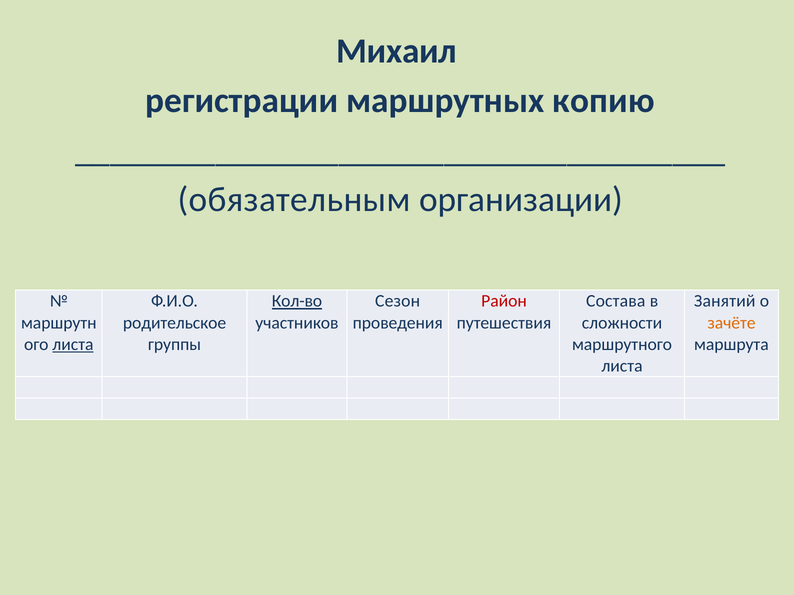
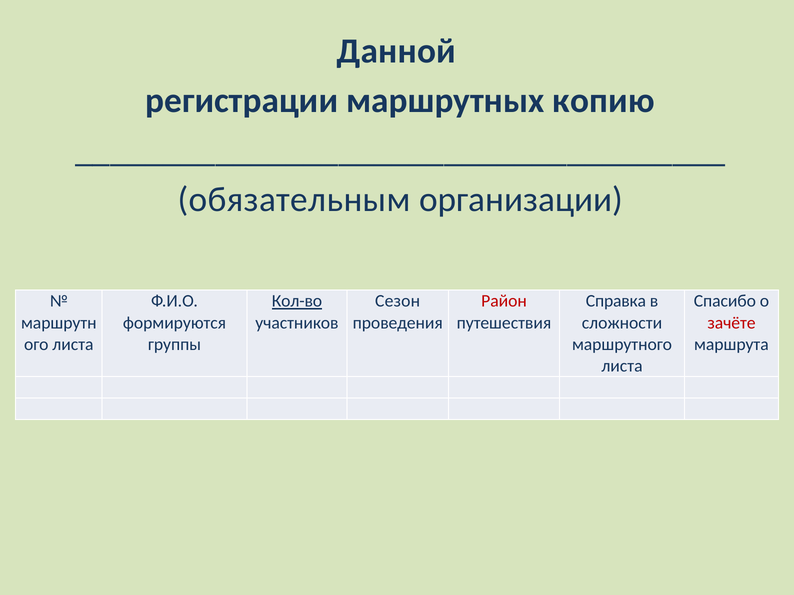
Михаил: Михаил -> Данной
Состава: Состава -> Справка
Занятий: Занятий -> Спасибо
родительское: родительское -> формируются
зачёте colour: orange -> red
листа at (73, 345) underline: present -> none
